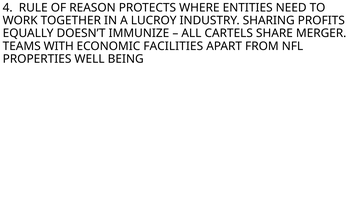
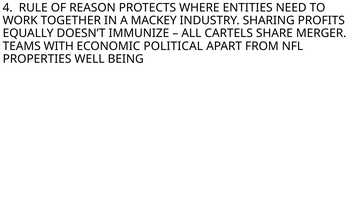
LUCROY: LUCROY -> MACKEY
FACILITIES: FACILITIES -> POLITICAL
